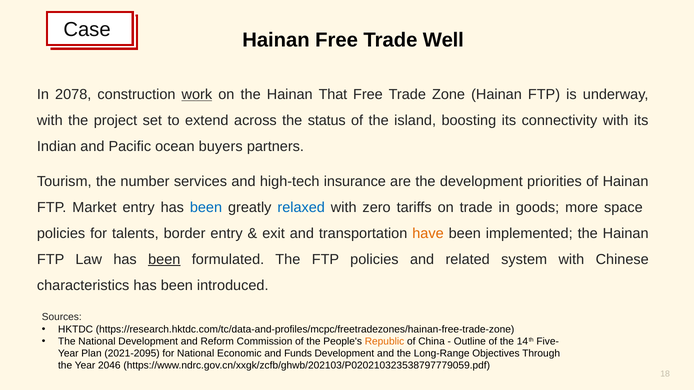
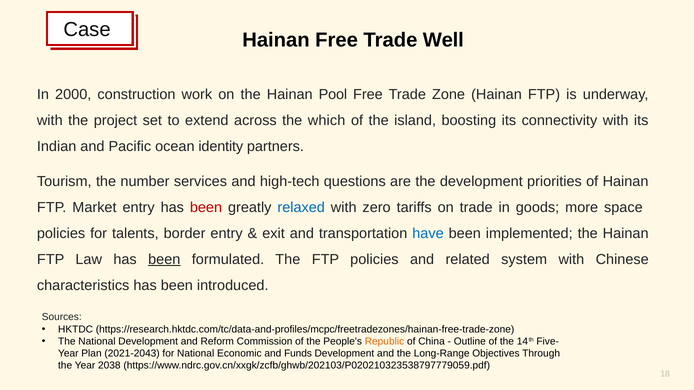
2078: 2078 -> 2000
work underline: present -> none
That: That -> Pool
status: status -> which
buyers: buyers -> identity
insurance: insurance -> questions
been at (206, 207) colour: blue -> red
have colour: orange -> blue
2021-2095: 2021-2095 -> 2021-2043
2046: 2046 -> 2038
